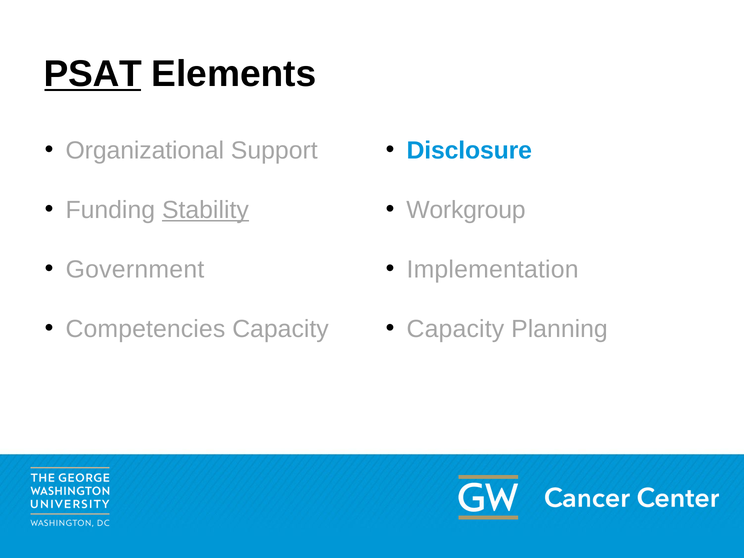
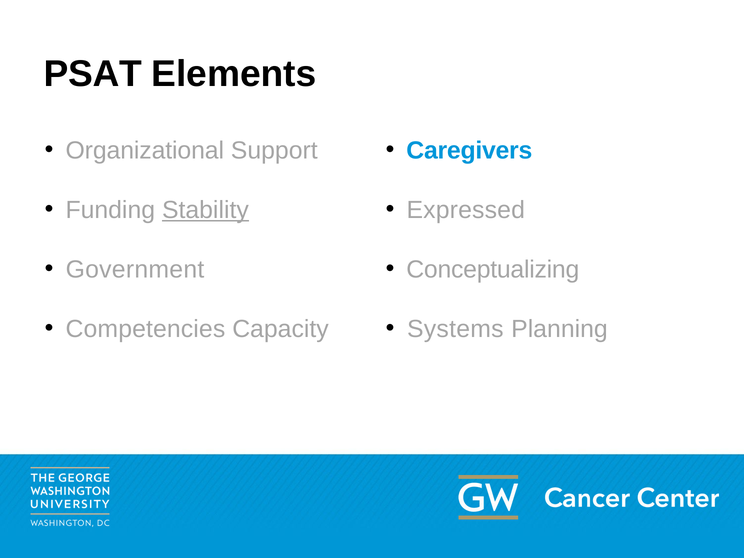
PSAT underline: present -> none
Disclosure: Disclosure -> Caregivers
Workgroup: Workgroup -> Expressed
Implementation: Implementation -> Conceptualizing
Capacity at (455, 329): Capacity -> Systems
